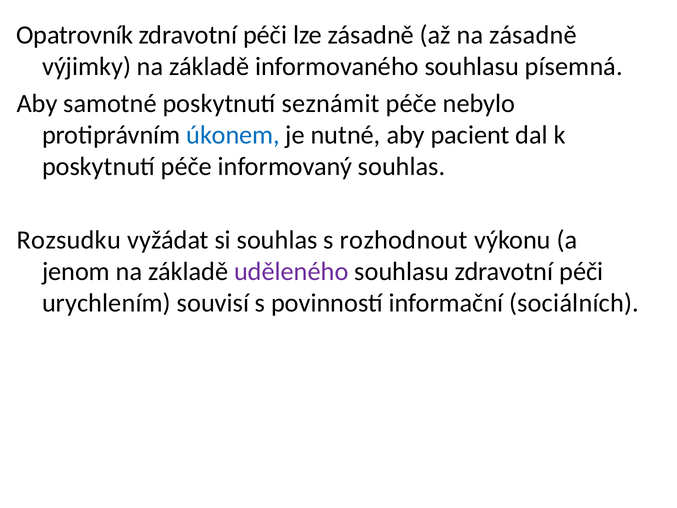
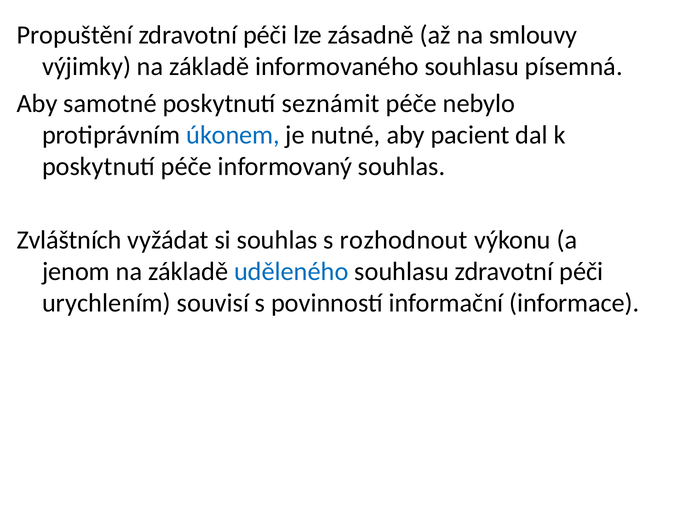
Opatrovník: Opatrovník -> Propuštění
na zásadně: zásadně -> smlouvy
Rozsudku: Rozsudku -> Zvláštních
uděleného colour: purple -> blue
sociálních: sociálních -> informace
